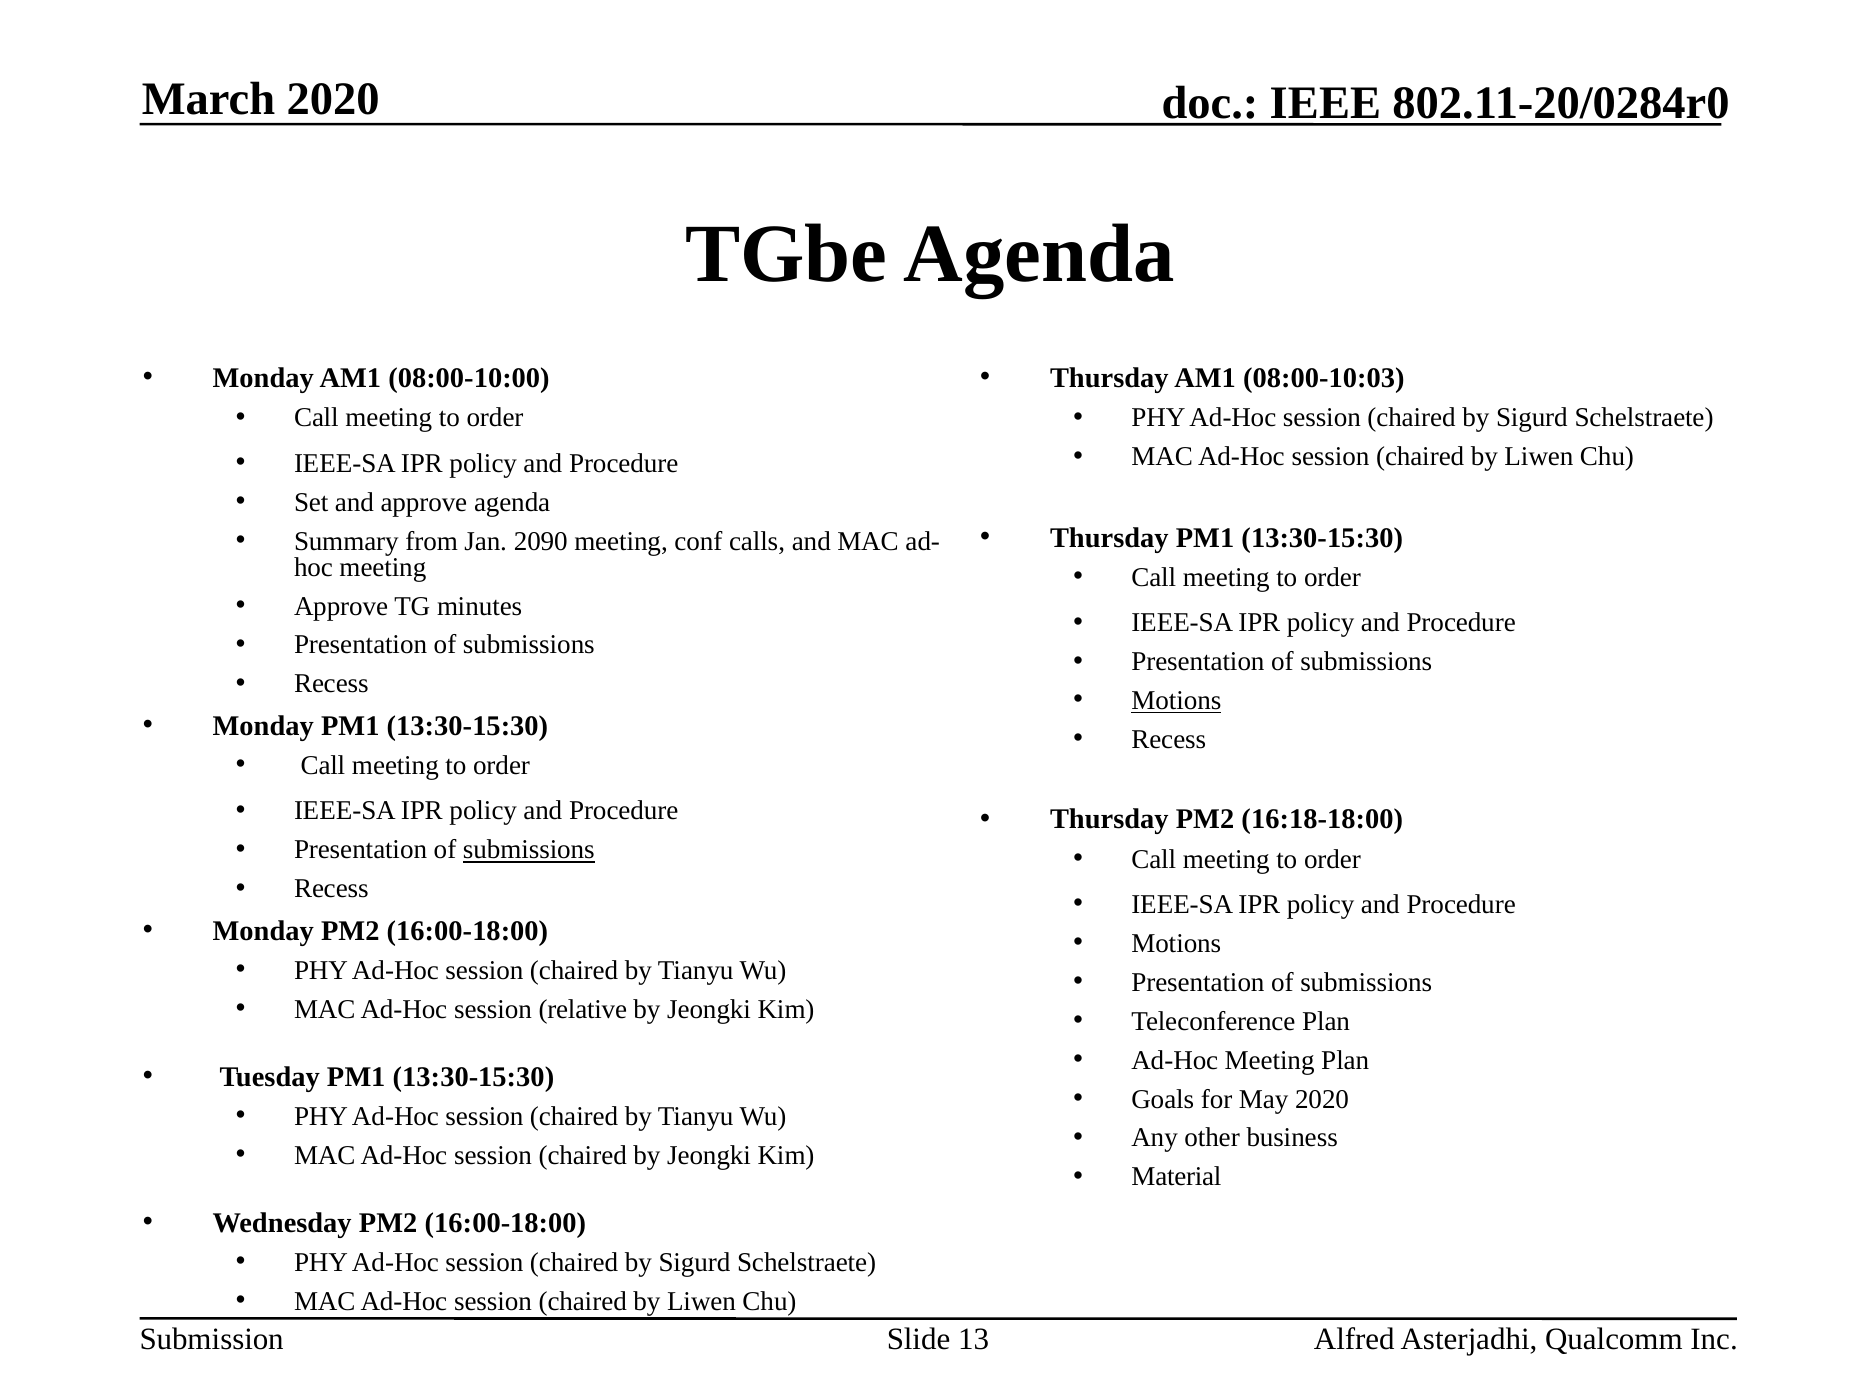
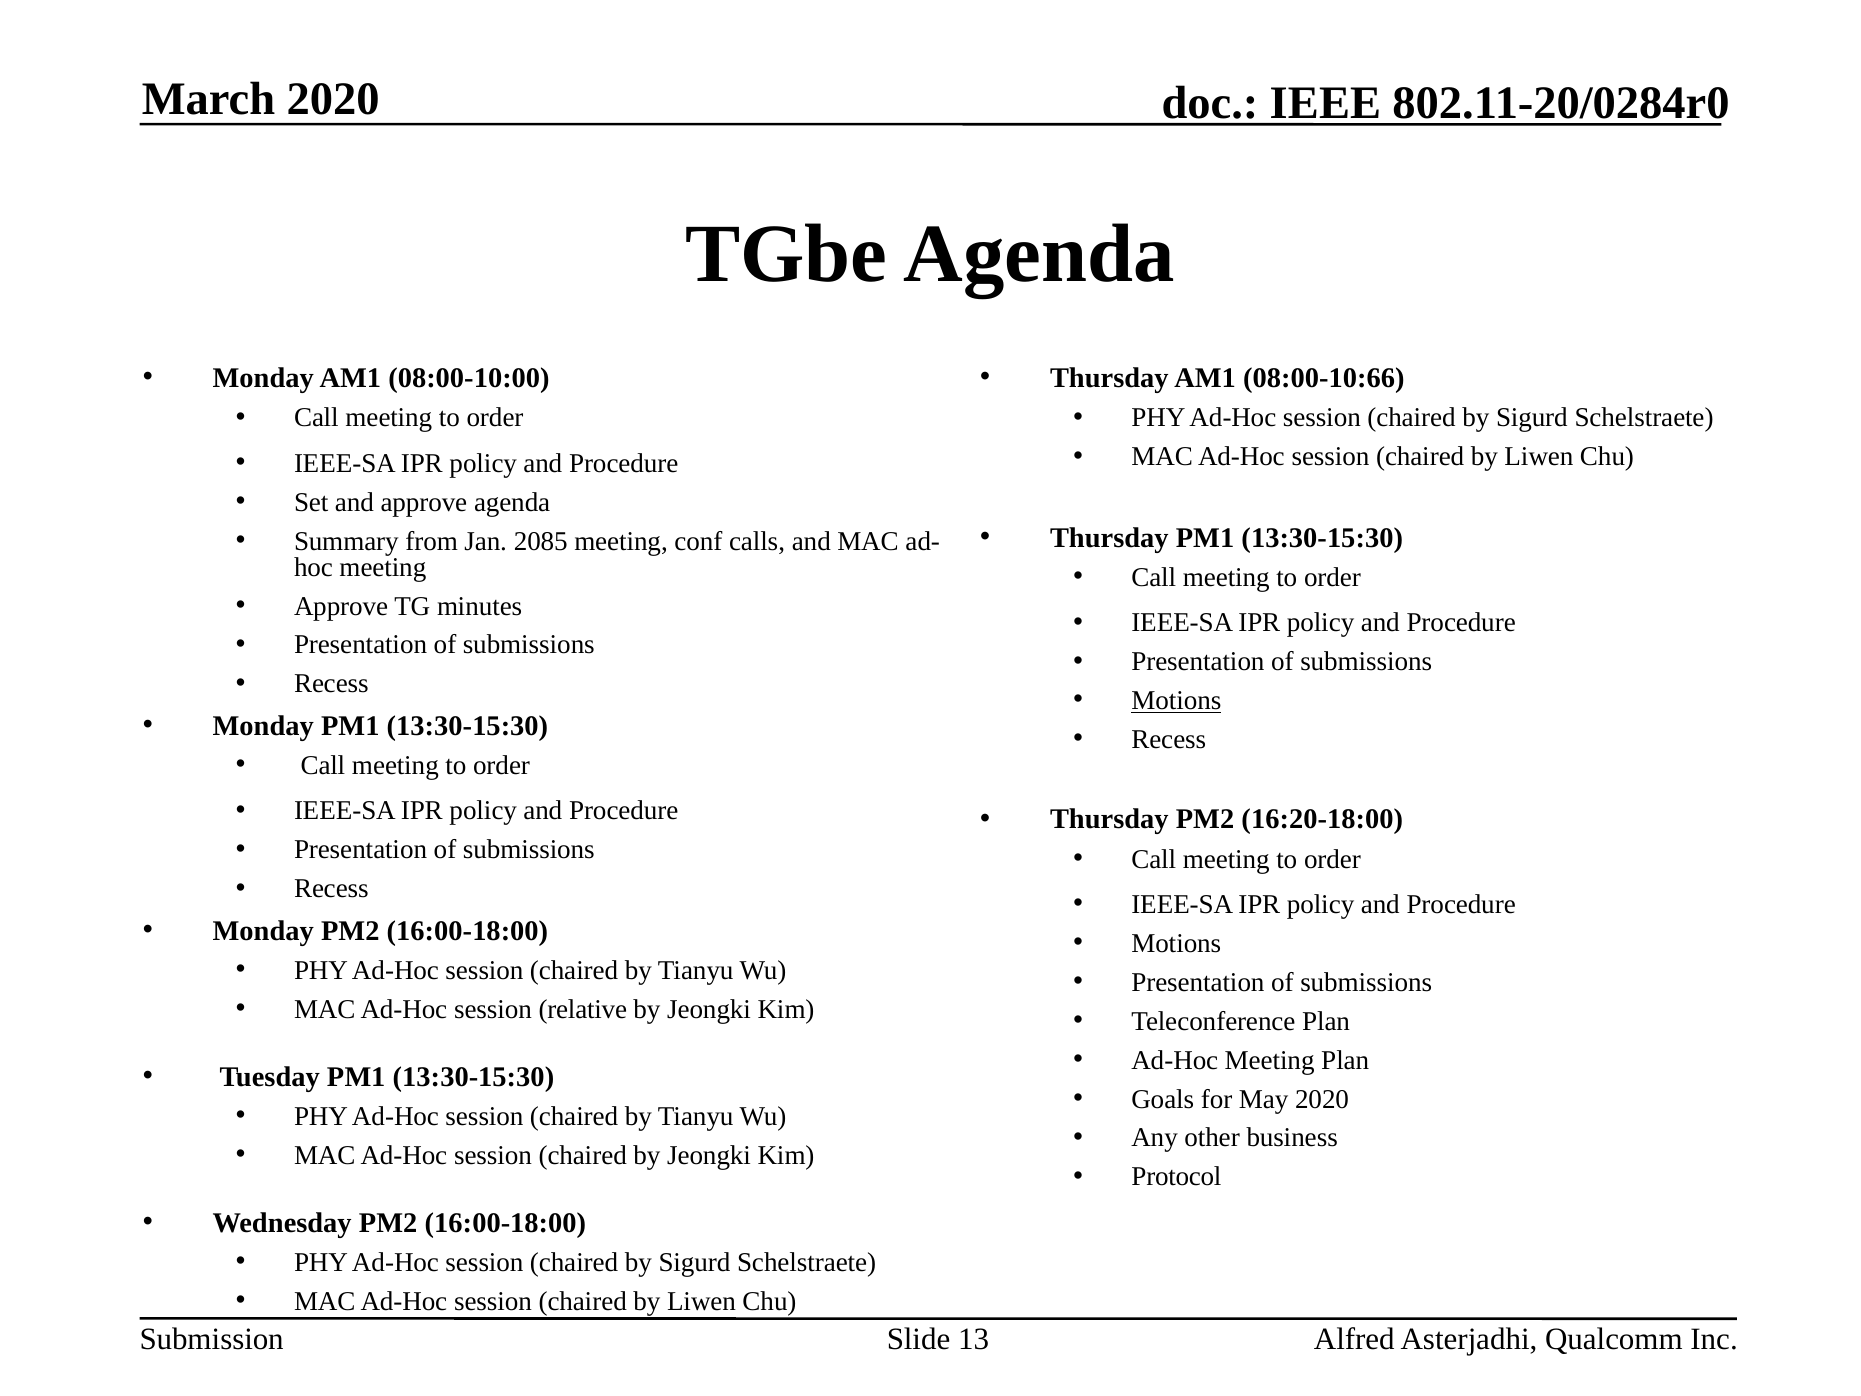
08:00-10:03: 08:00-10:03 -> 08:00-10:66
2090: 2090 -> 2085
16:18-18:00: 16:18-18:00 -> 16:20-18:00
submissions at (529, 850) underline: present -> none
Material: Material -> Protocol
